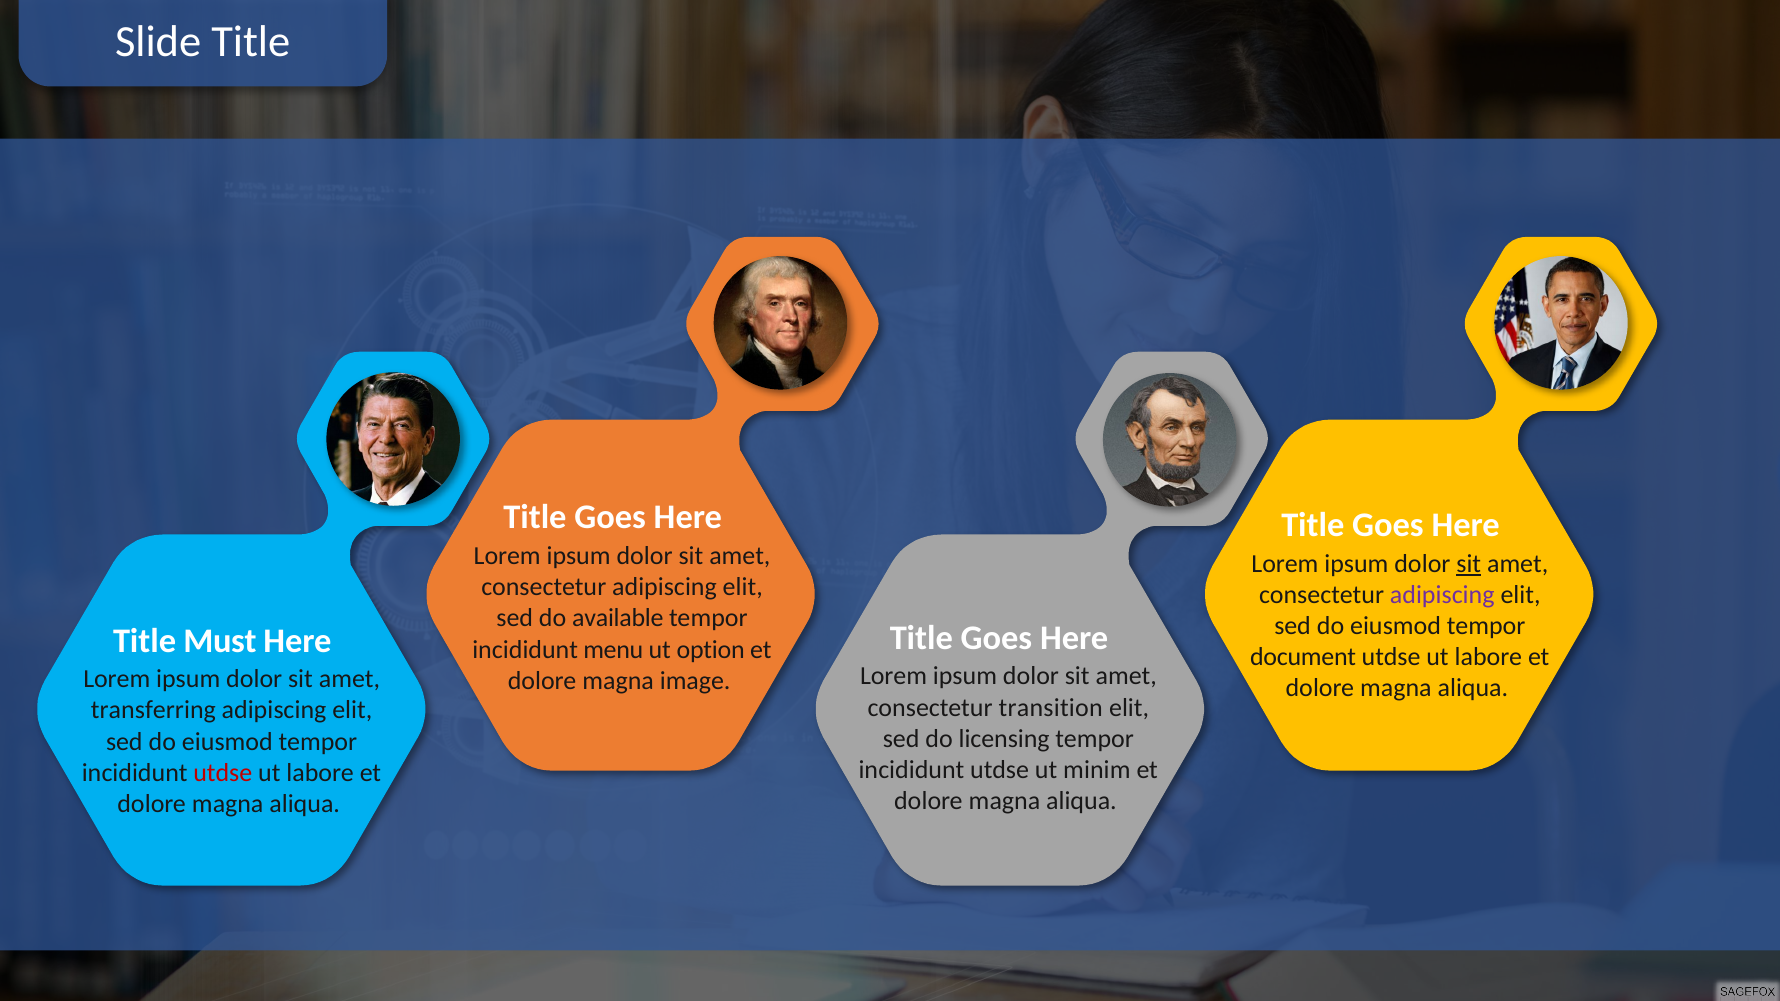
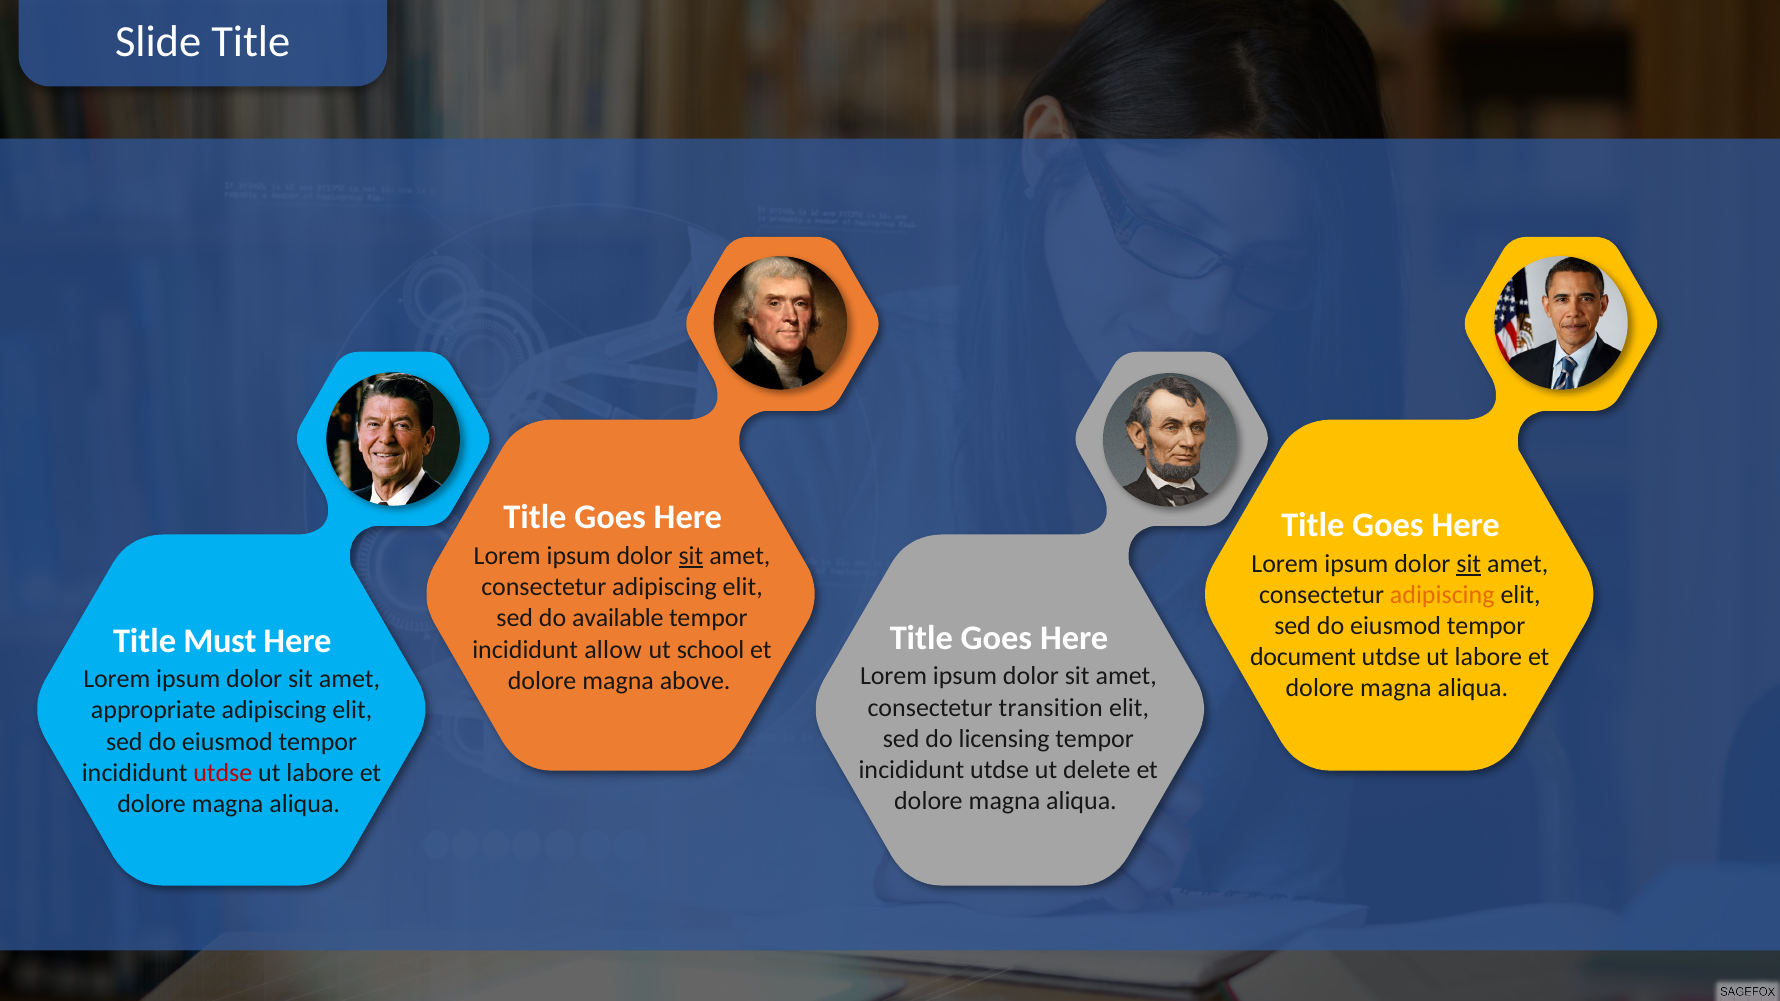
sit at (691, 556) underline: none -> present
adipiscing at (1442, 595) colour: purple -> orange
menu: menu -> allow
option: option -> school
image: image -> above
transferring: transferring -> appropriate
minim: minim -> delete
